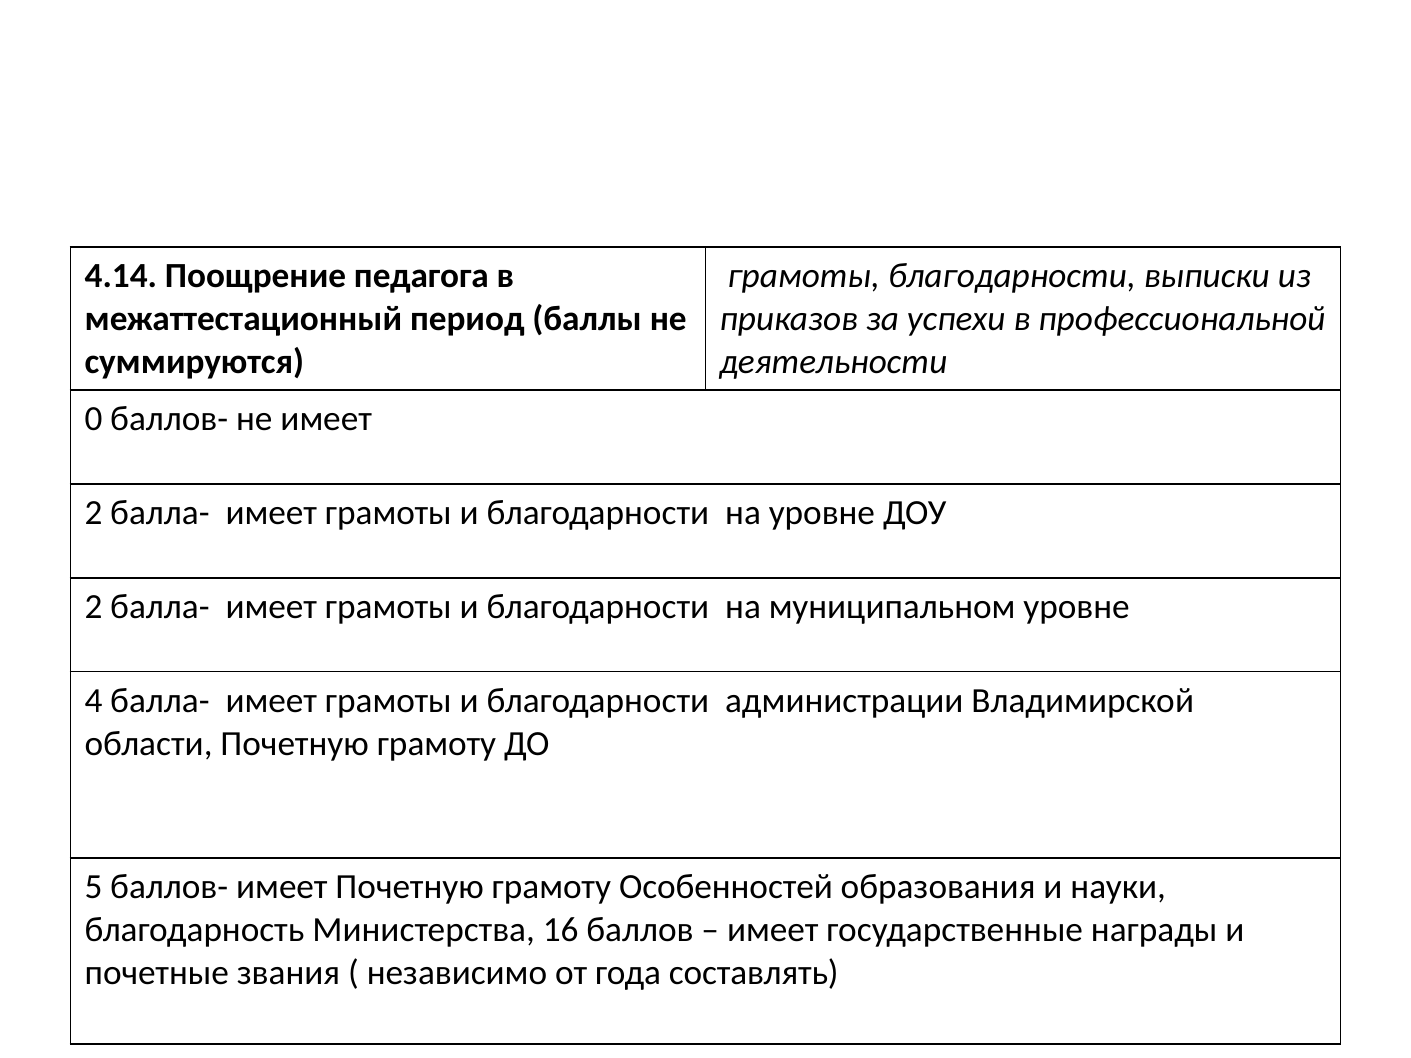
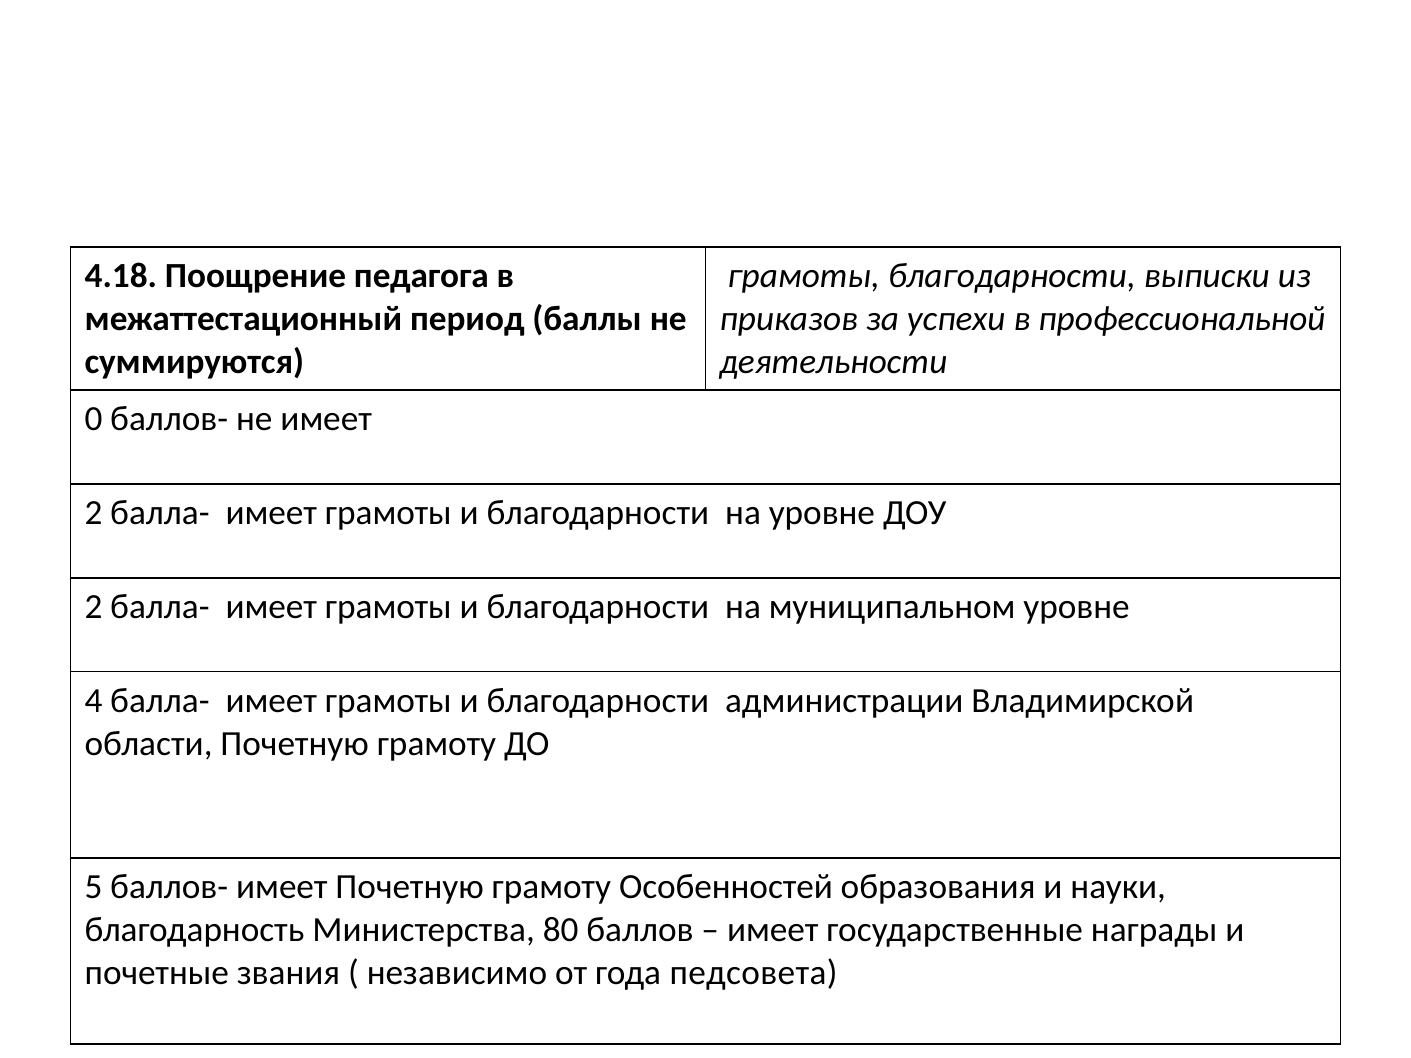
4.14: 4.14 -> 4.18
16: 16 -> 80
составлять: составлять -> педсовета
